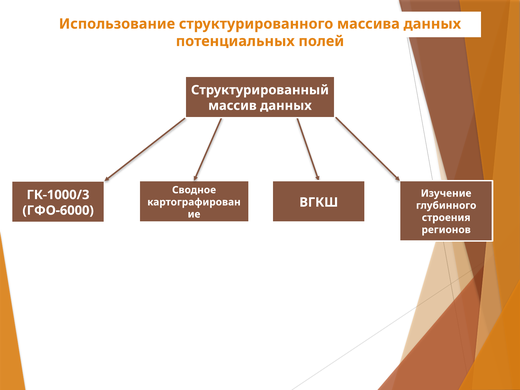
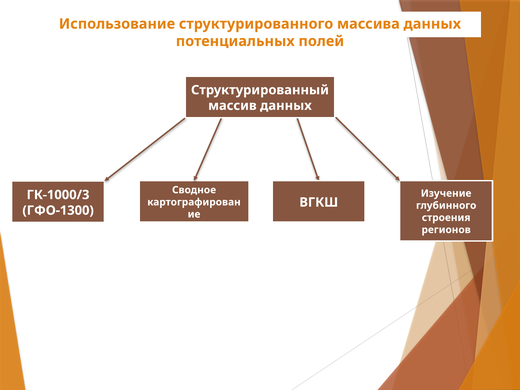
ГФО-6000: ГФО-6000 -> ГФО-1300
